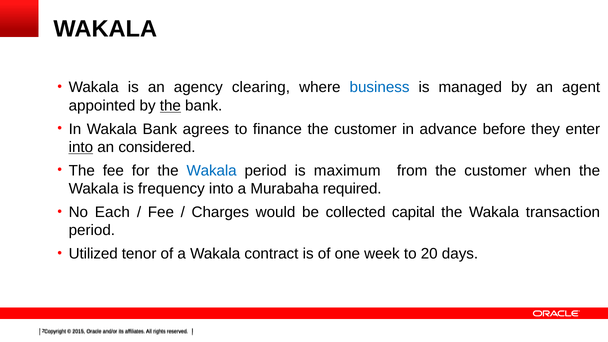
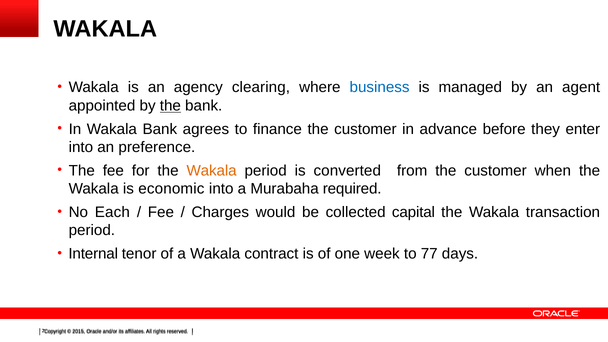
into at (81, 147) underline: present -> none
considered: considered -> preference
Wakala at (212, 171) colour: blue -> orange
maximum: maximum -> converted
frequency: frequency -> economic
Utilized: Utilized -> Internal
20: 20 -> 77
